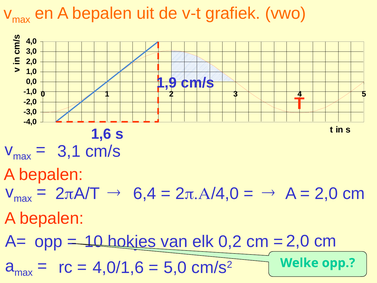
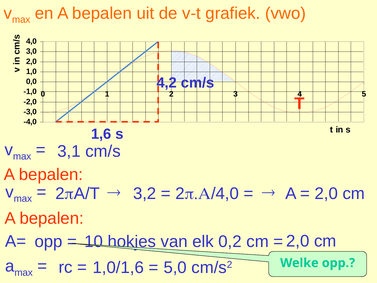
1,9: 1,9 -> 4,2
6,4: 6,4 -> 3,2
4,0/1,6: 4,0/1,6 -> 1,0/1,6
